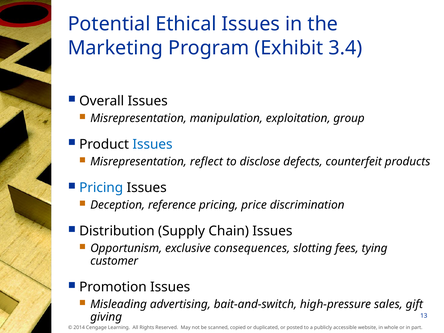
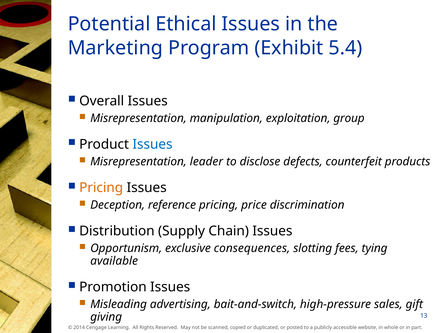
3.4: 3.4 -> 5.4
reflect: reflect -> leader
Pricing at (101, 188) colour: blue -> orange
customer: customer -> available
